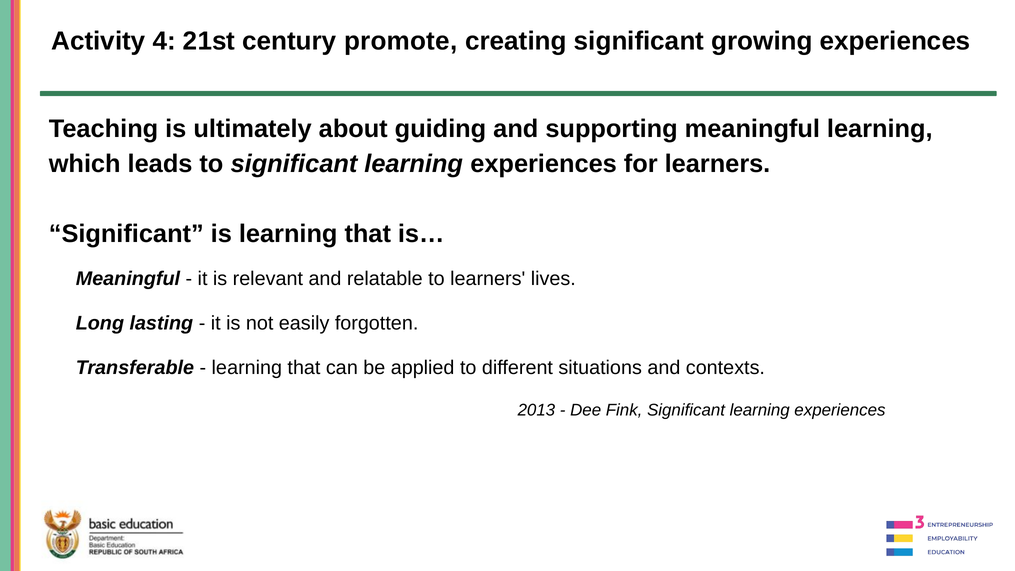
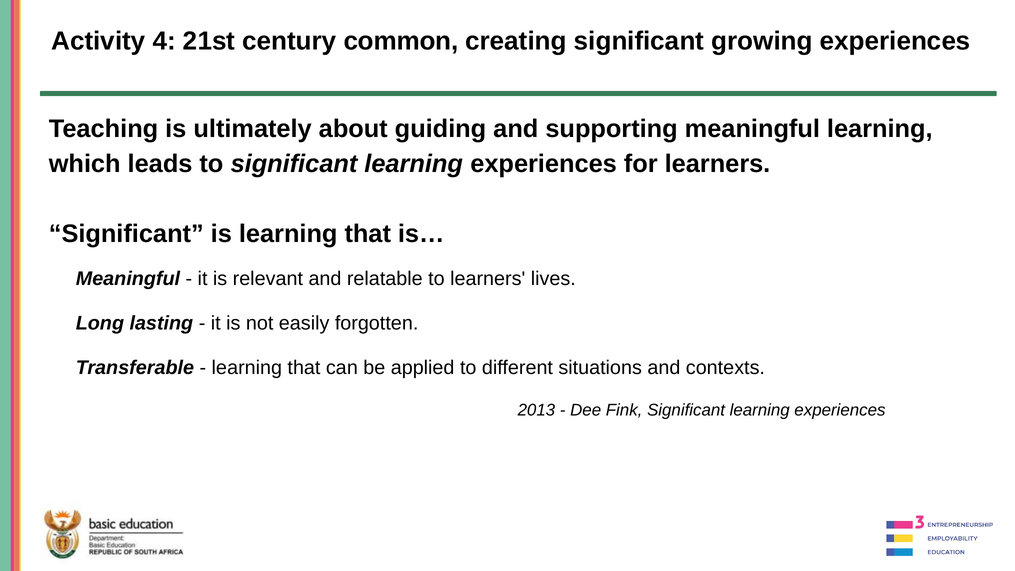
promote: promote -> common
